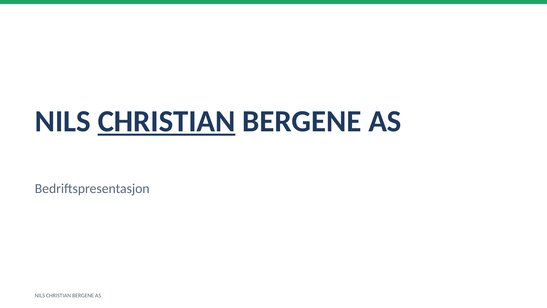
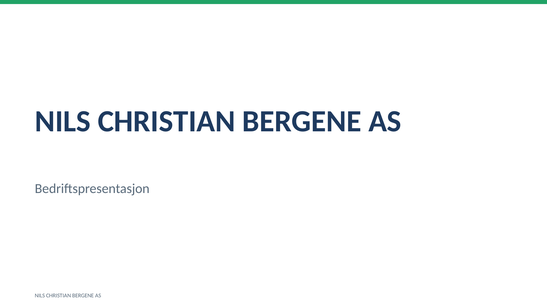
CHRISTIAN at (167, 121) underline: present -> none
